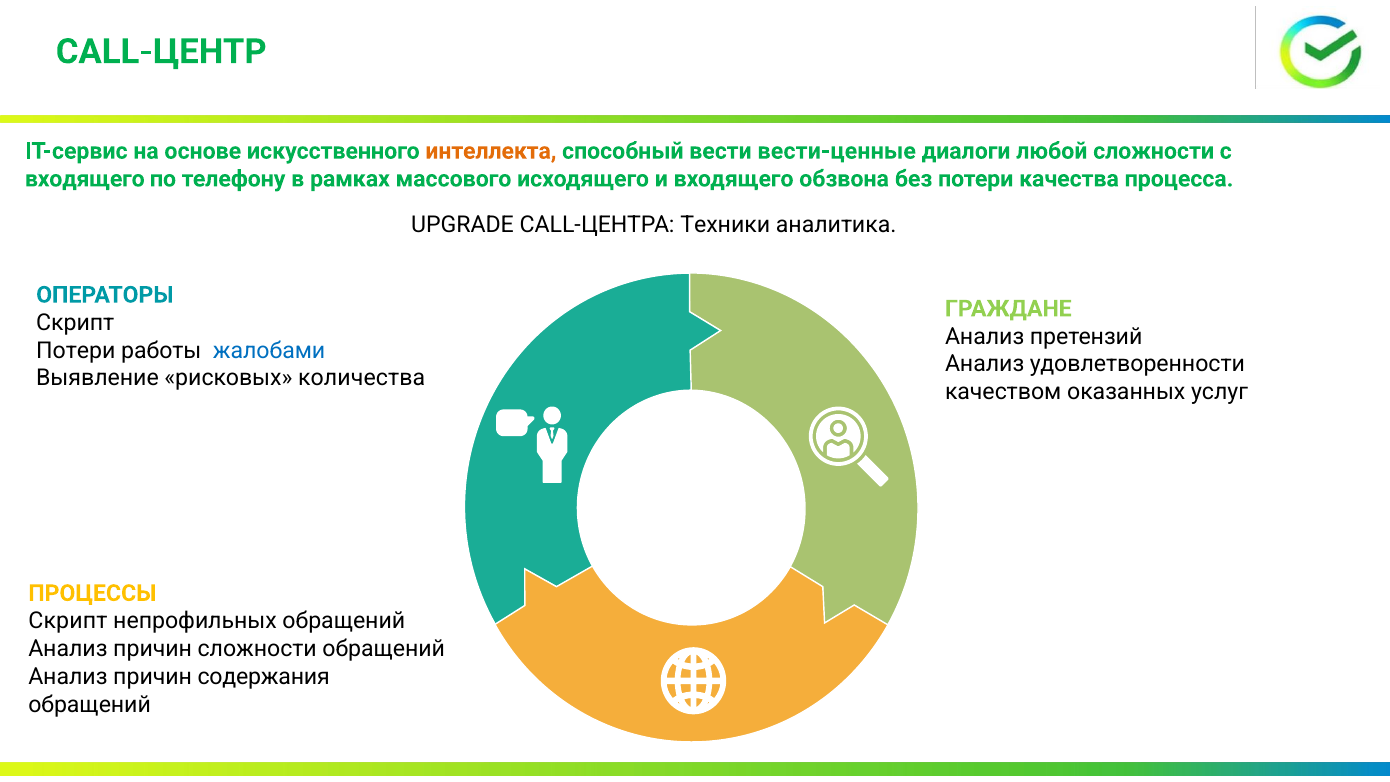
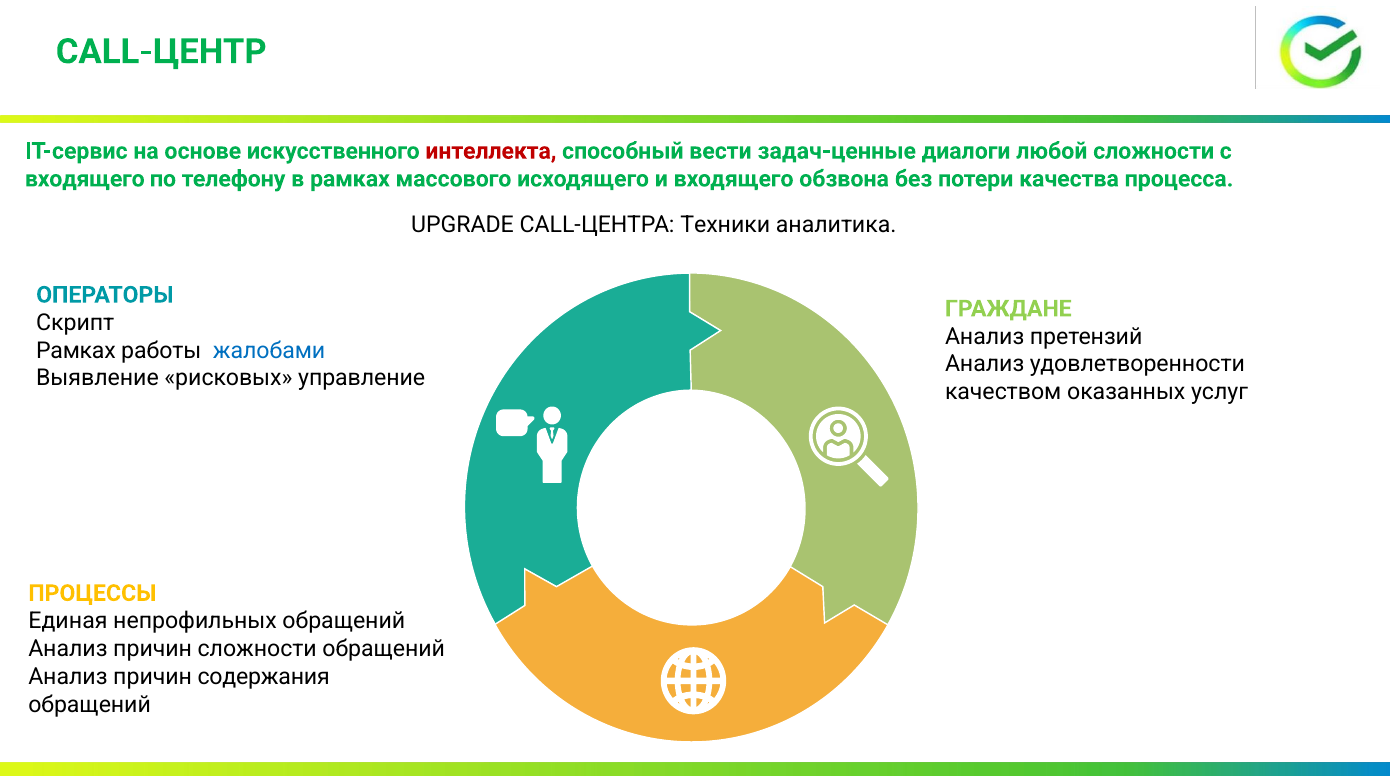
интеллекта colour: orange -> red
вести-ценные: вести-ценные -> задач-ценные
Потери at (76, 350): Потери -> Рамках
количества: количества -> управление
Скрипт at (68, 621): Скрипт -> Единая
